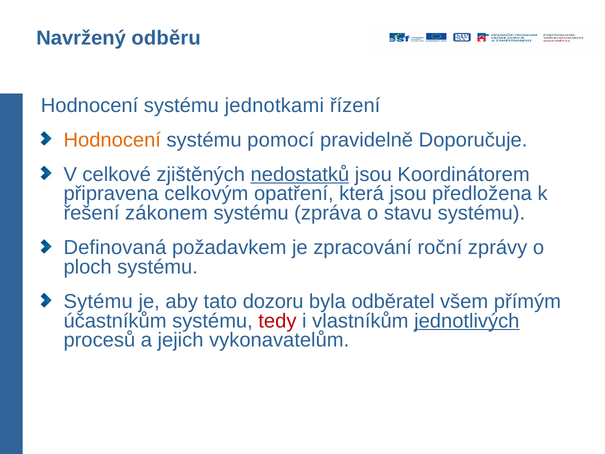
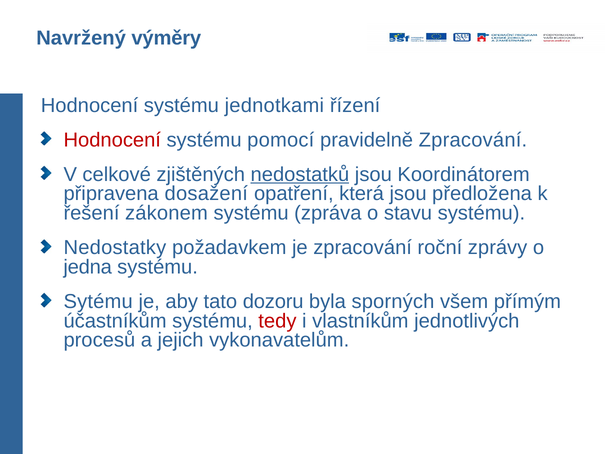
odběru: odběru -> výměry
Hodnocení at (112, 140) colour: orange -> red
pravidelně Doporučuje: Doporučuje -> Zpracování
celkovým: celkovým -> dosažení
Definovaná: Definovaná -> Nedostatky
ploch: ploch -> jedna
odběratel: odběratel -> sporných
jednotlivých underline: present -> none
